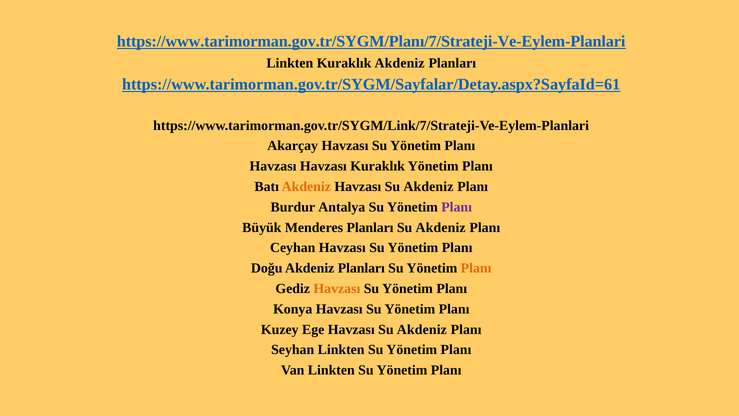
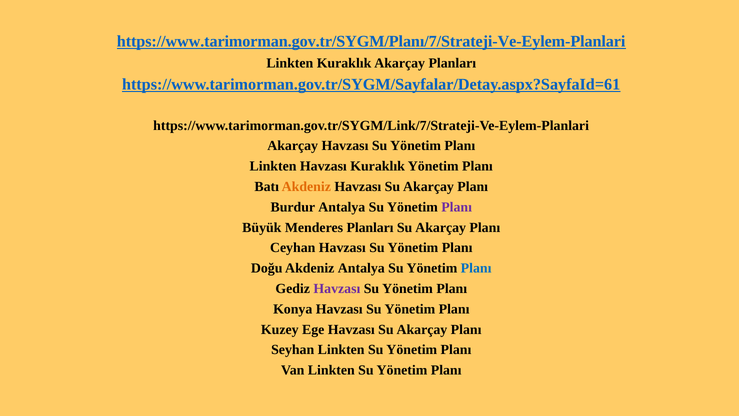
Kuraklık Akdeniz: Akdeniz -> Akarçay
Havzası at (273, 166): Havzası -> Linkten
Akdeniz at (428, 187): Akdeniz -> Akarçay
Akdeniz at (441, 227): Akdeniz -> Akarçay
Doğu Akdeniz Planları: Planları -> Antalya
Planı at (476, 268) colour: orange -> blue
Havzası at (337, 288) colour: orange -> purple
Ege Havzası Su Akdeniz: Akdeniz -> Akarçay
